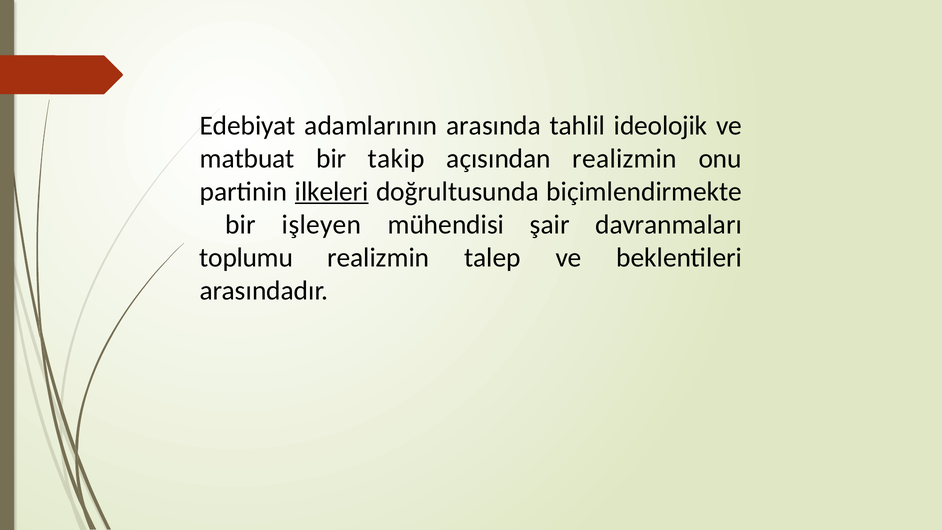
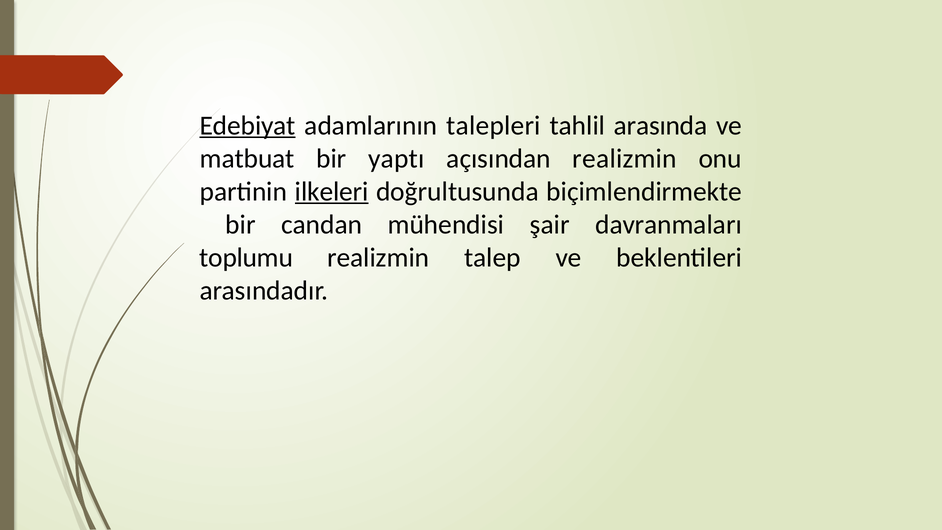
Edebiyat underline: none -> present
arasında: arasında -> talepleri
ideolojik: ideolojik -> arasında
takip: takip -> yaptı
işleyen: işleyen -> candan
